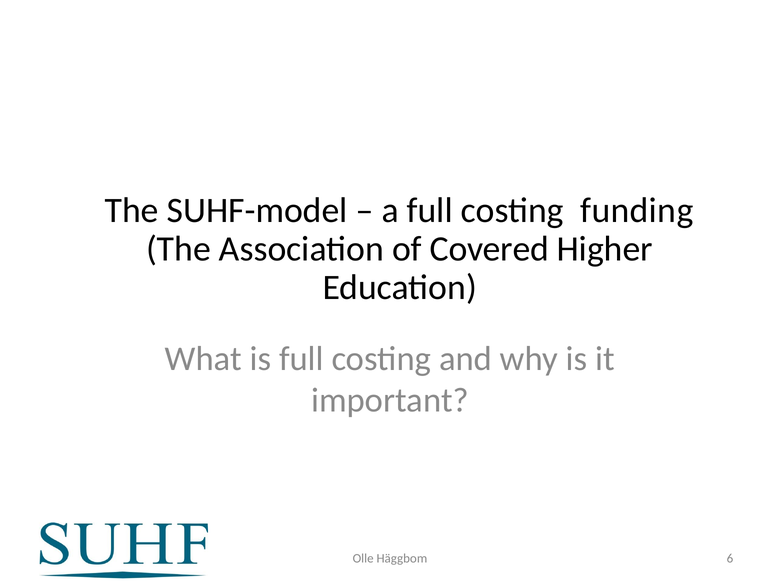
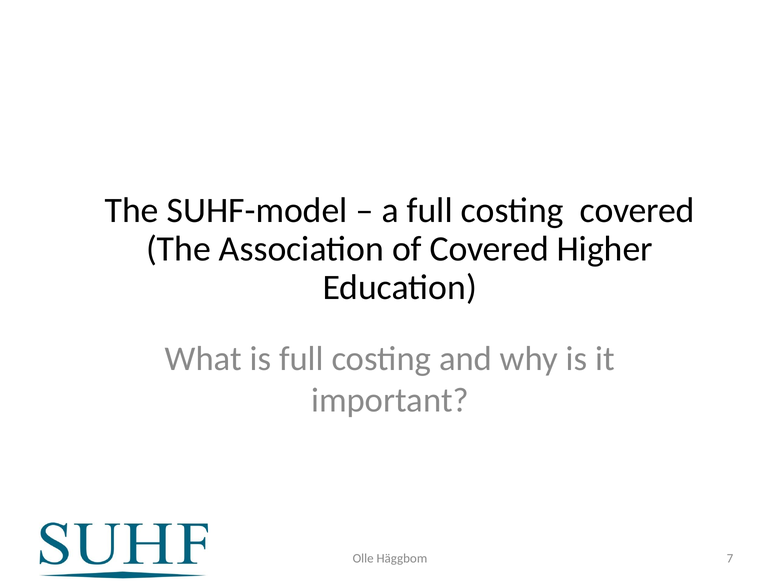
costing funding: funding -> covered
6: 6 -> 7
